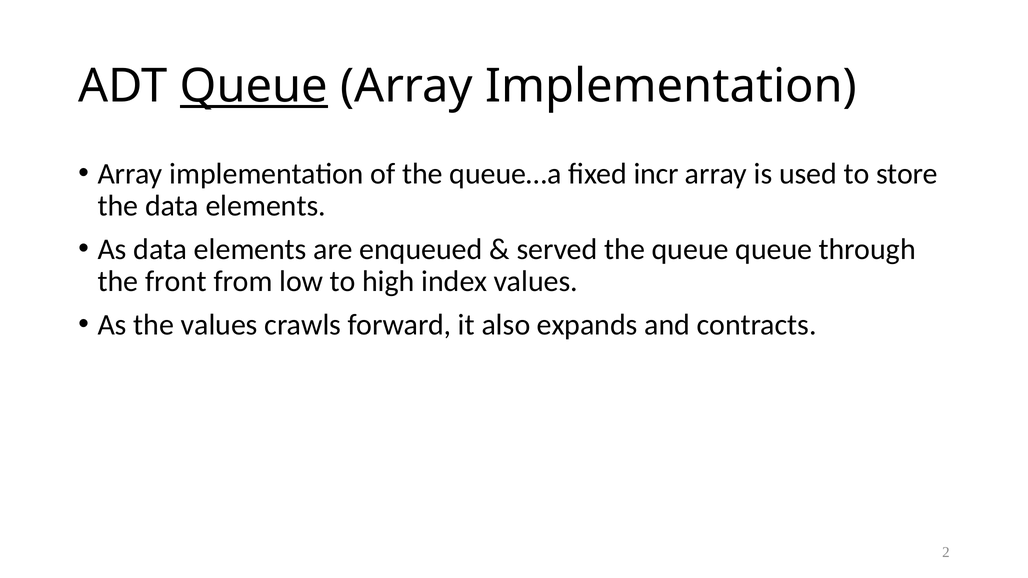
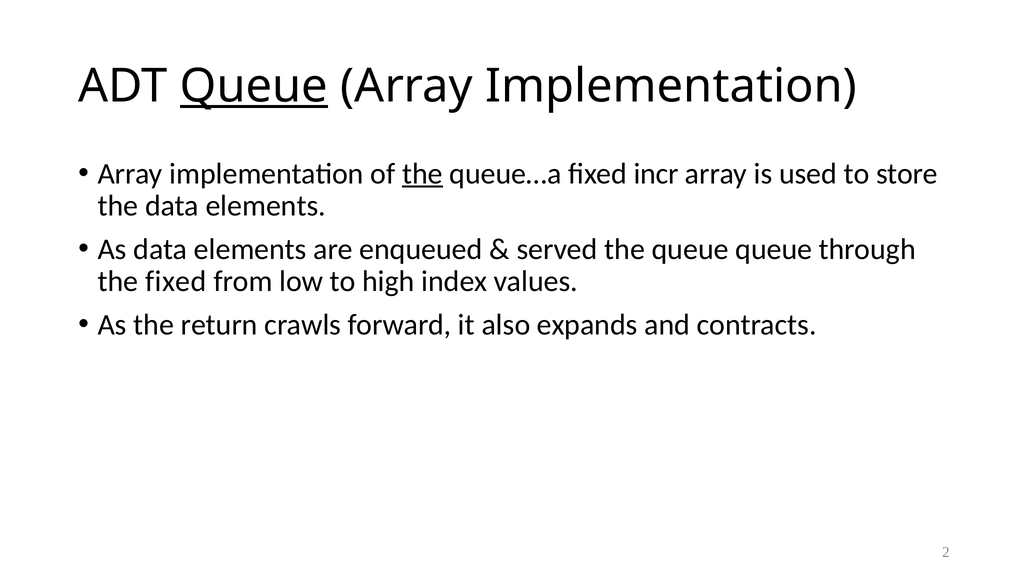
the at (422, 174) underline: none -> present
the front: front -> fixed
the values: values -> return
